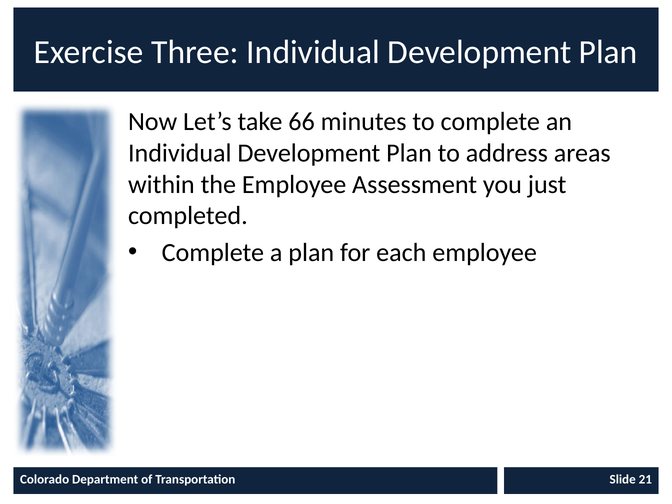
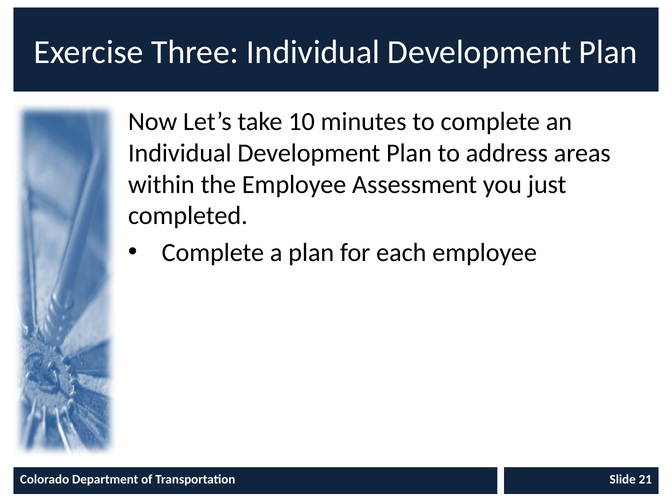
66: 66 -> 10
